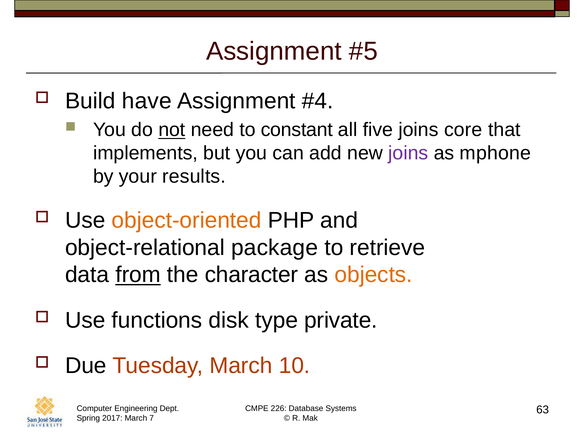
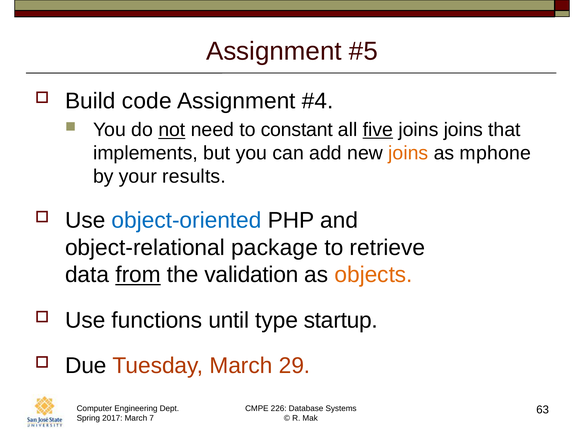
have: have -> code
five underline: none -> present
joins core: core -> joins
joins at (408, 153) colour: purple -> orange
object-oriented colour: orange -> blue
character: character -> validation
disk: disk -> until
private: private -> startup
10: 10 -> 29
